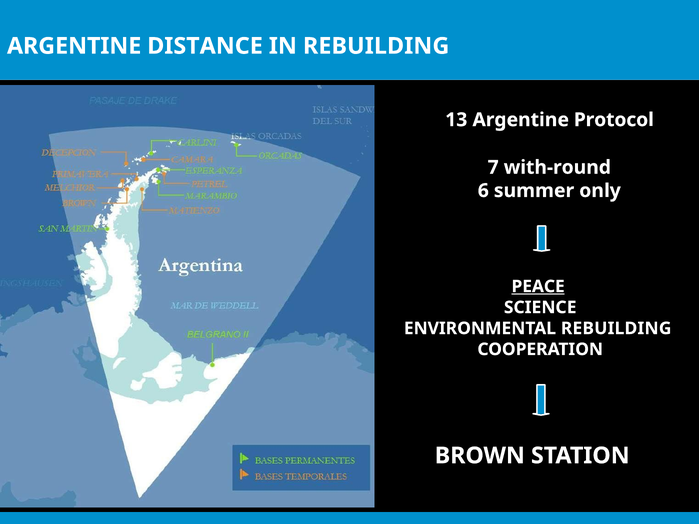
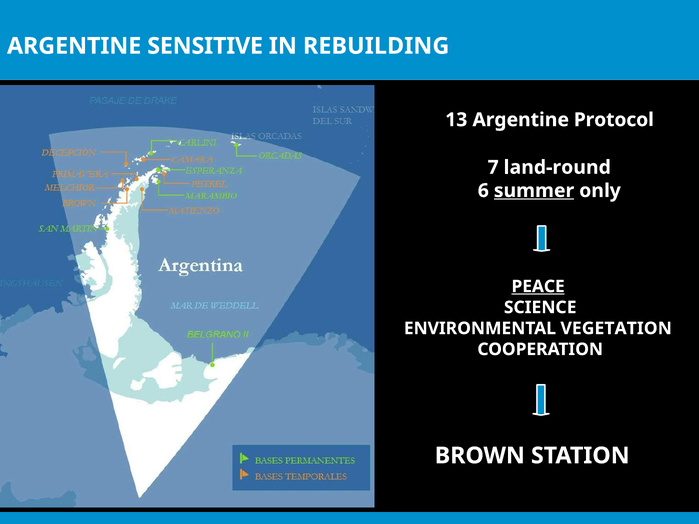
DISTANCE: DISTANCE -> SENSITIVE
with-round: with-round -> land-round
summer underline: none -> present
ENVIRONMENTAL REBUILDING: REBUILDING -> VEGETATION
